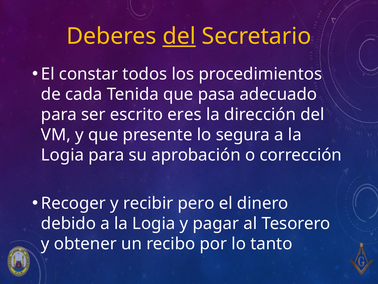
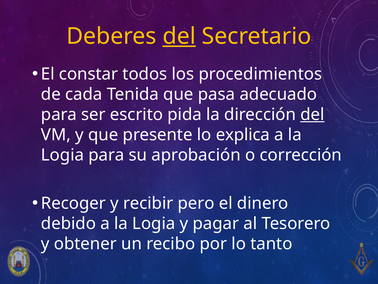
eres: eres -> pida
del at (312, 114) underline: none -> present
segura: segura -> explica
